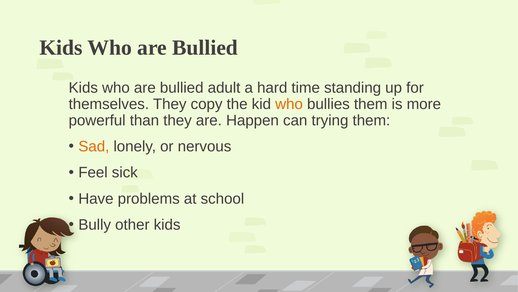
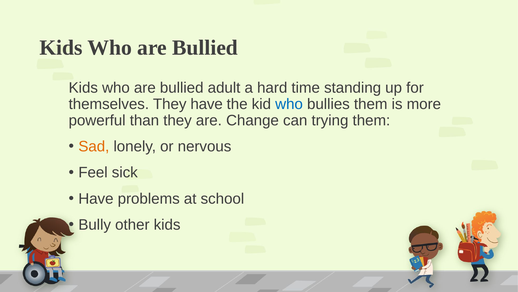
They copy: copy -> have
who at (289, 104) colour: orange -> blue
Happen: Happen -> Change
